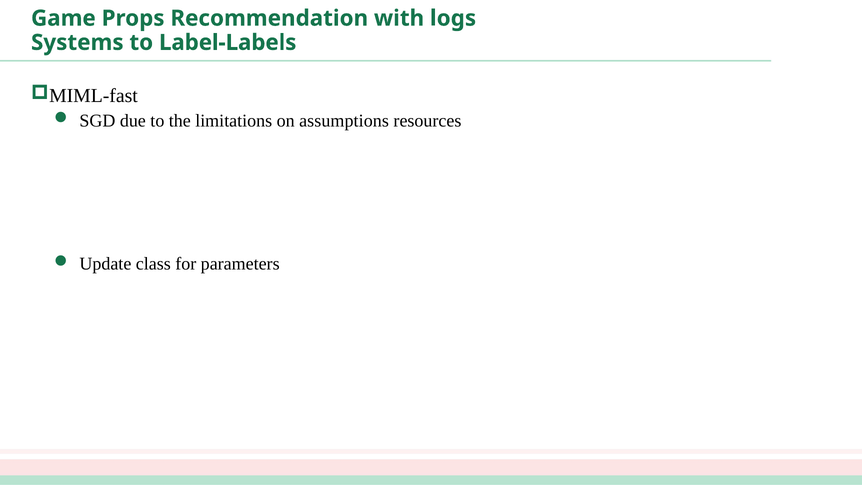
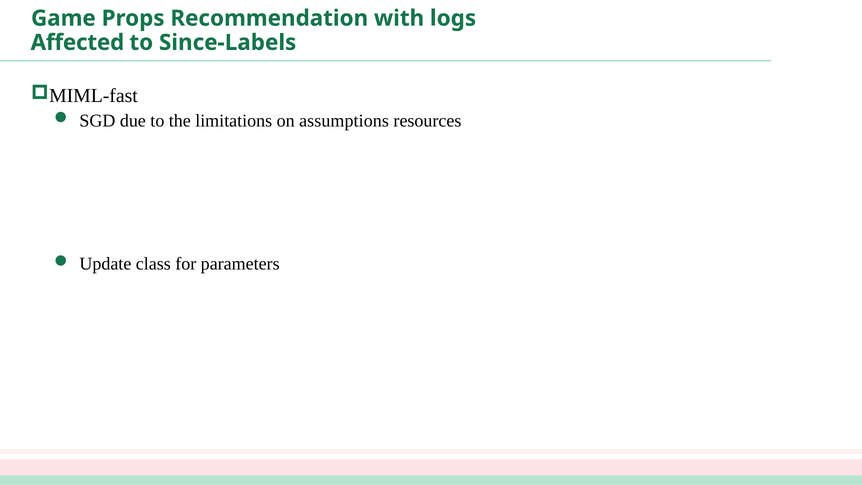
Systems: Systems -> Affected
Label-Labels: Label-Labels -> Since-Labels
